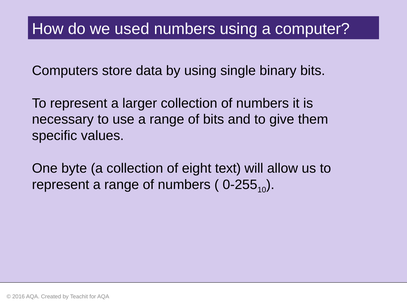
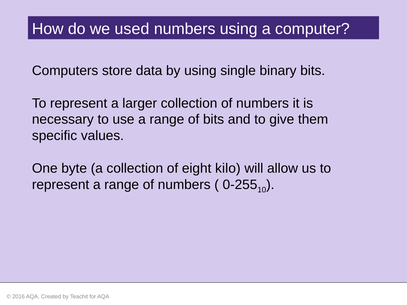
text: text -> kilo
